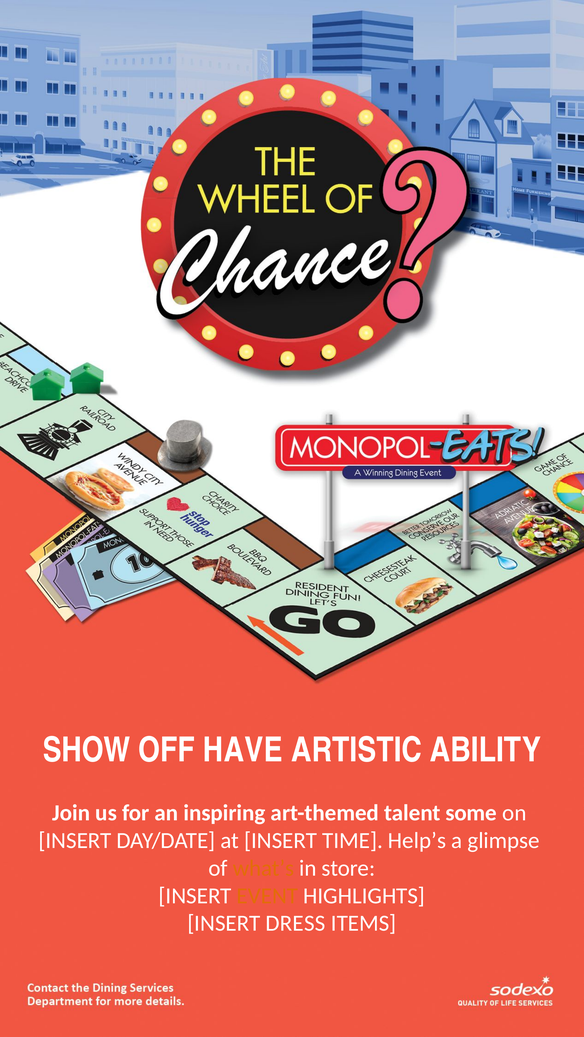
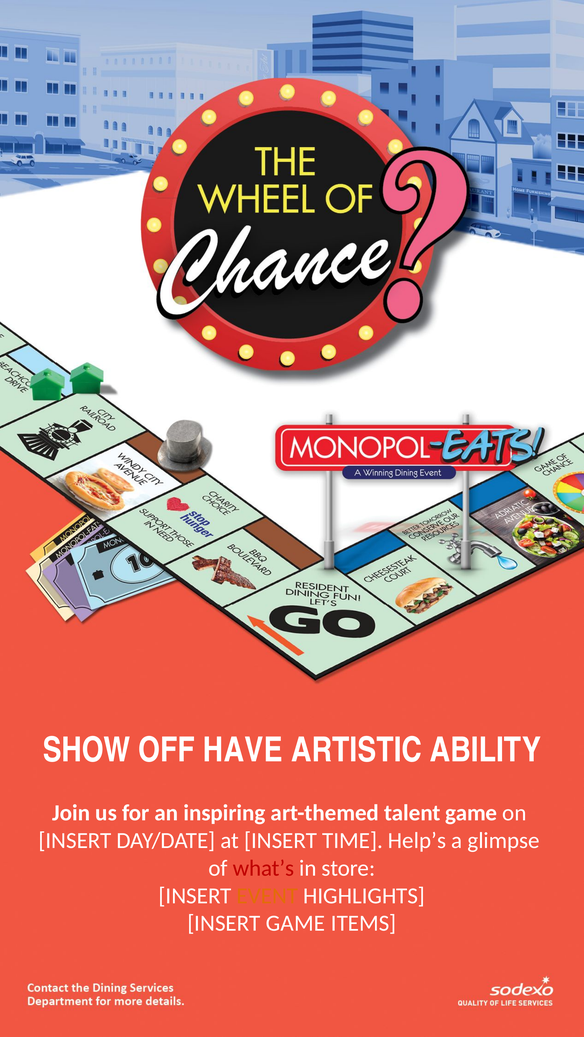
talent some: some -> game
what’s colour: orange -> red
INSERT DRESS: DRESS -> GAME
